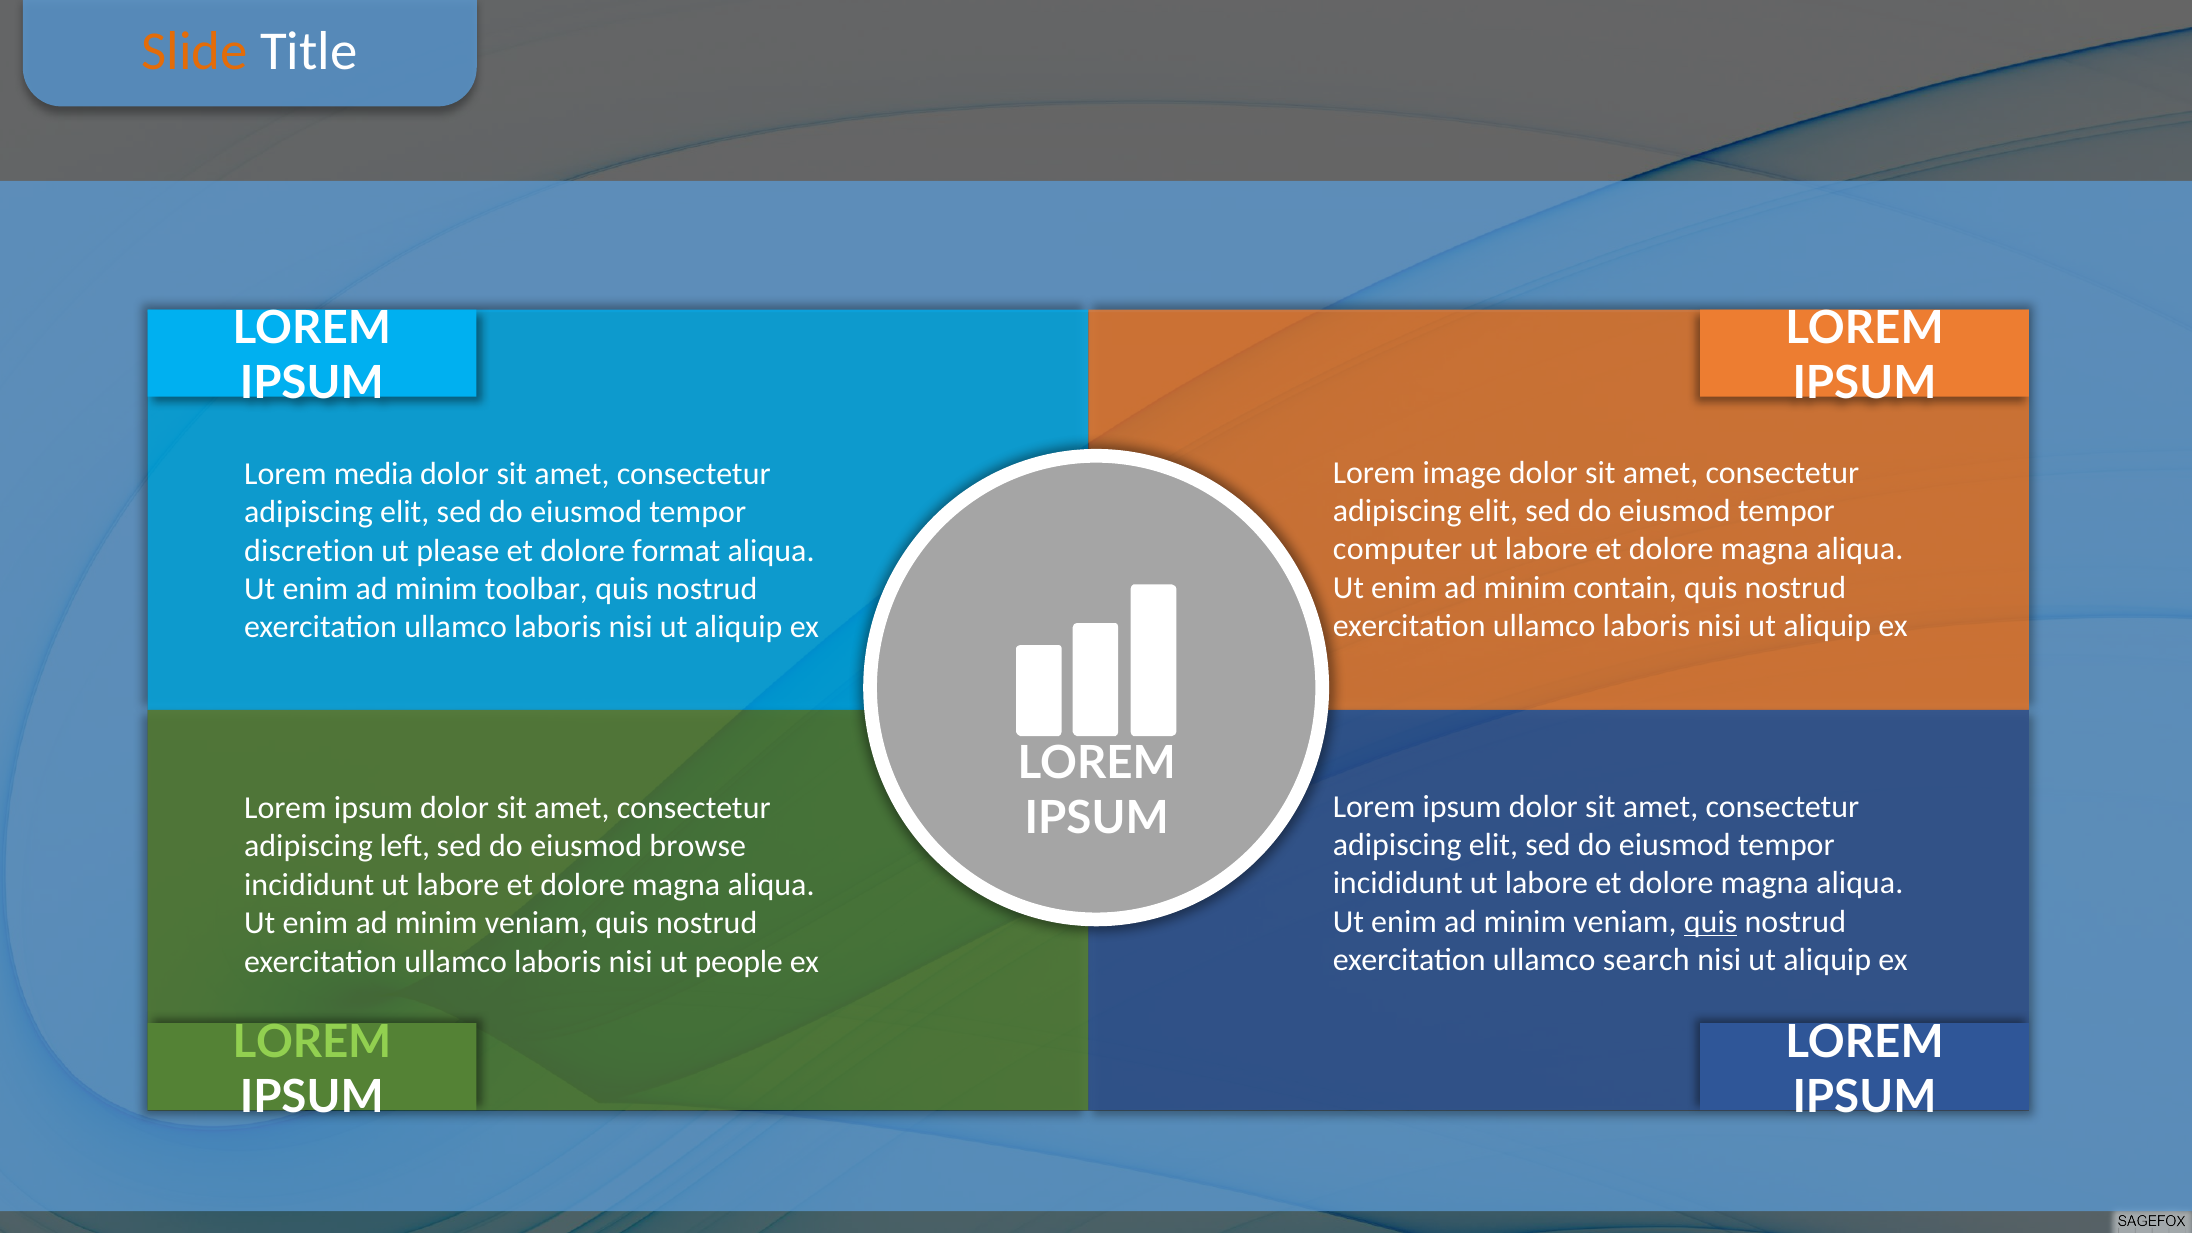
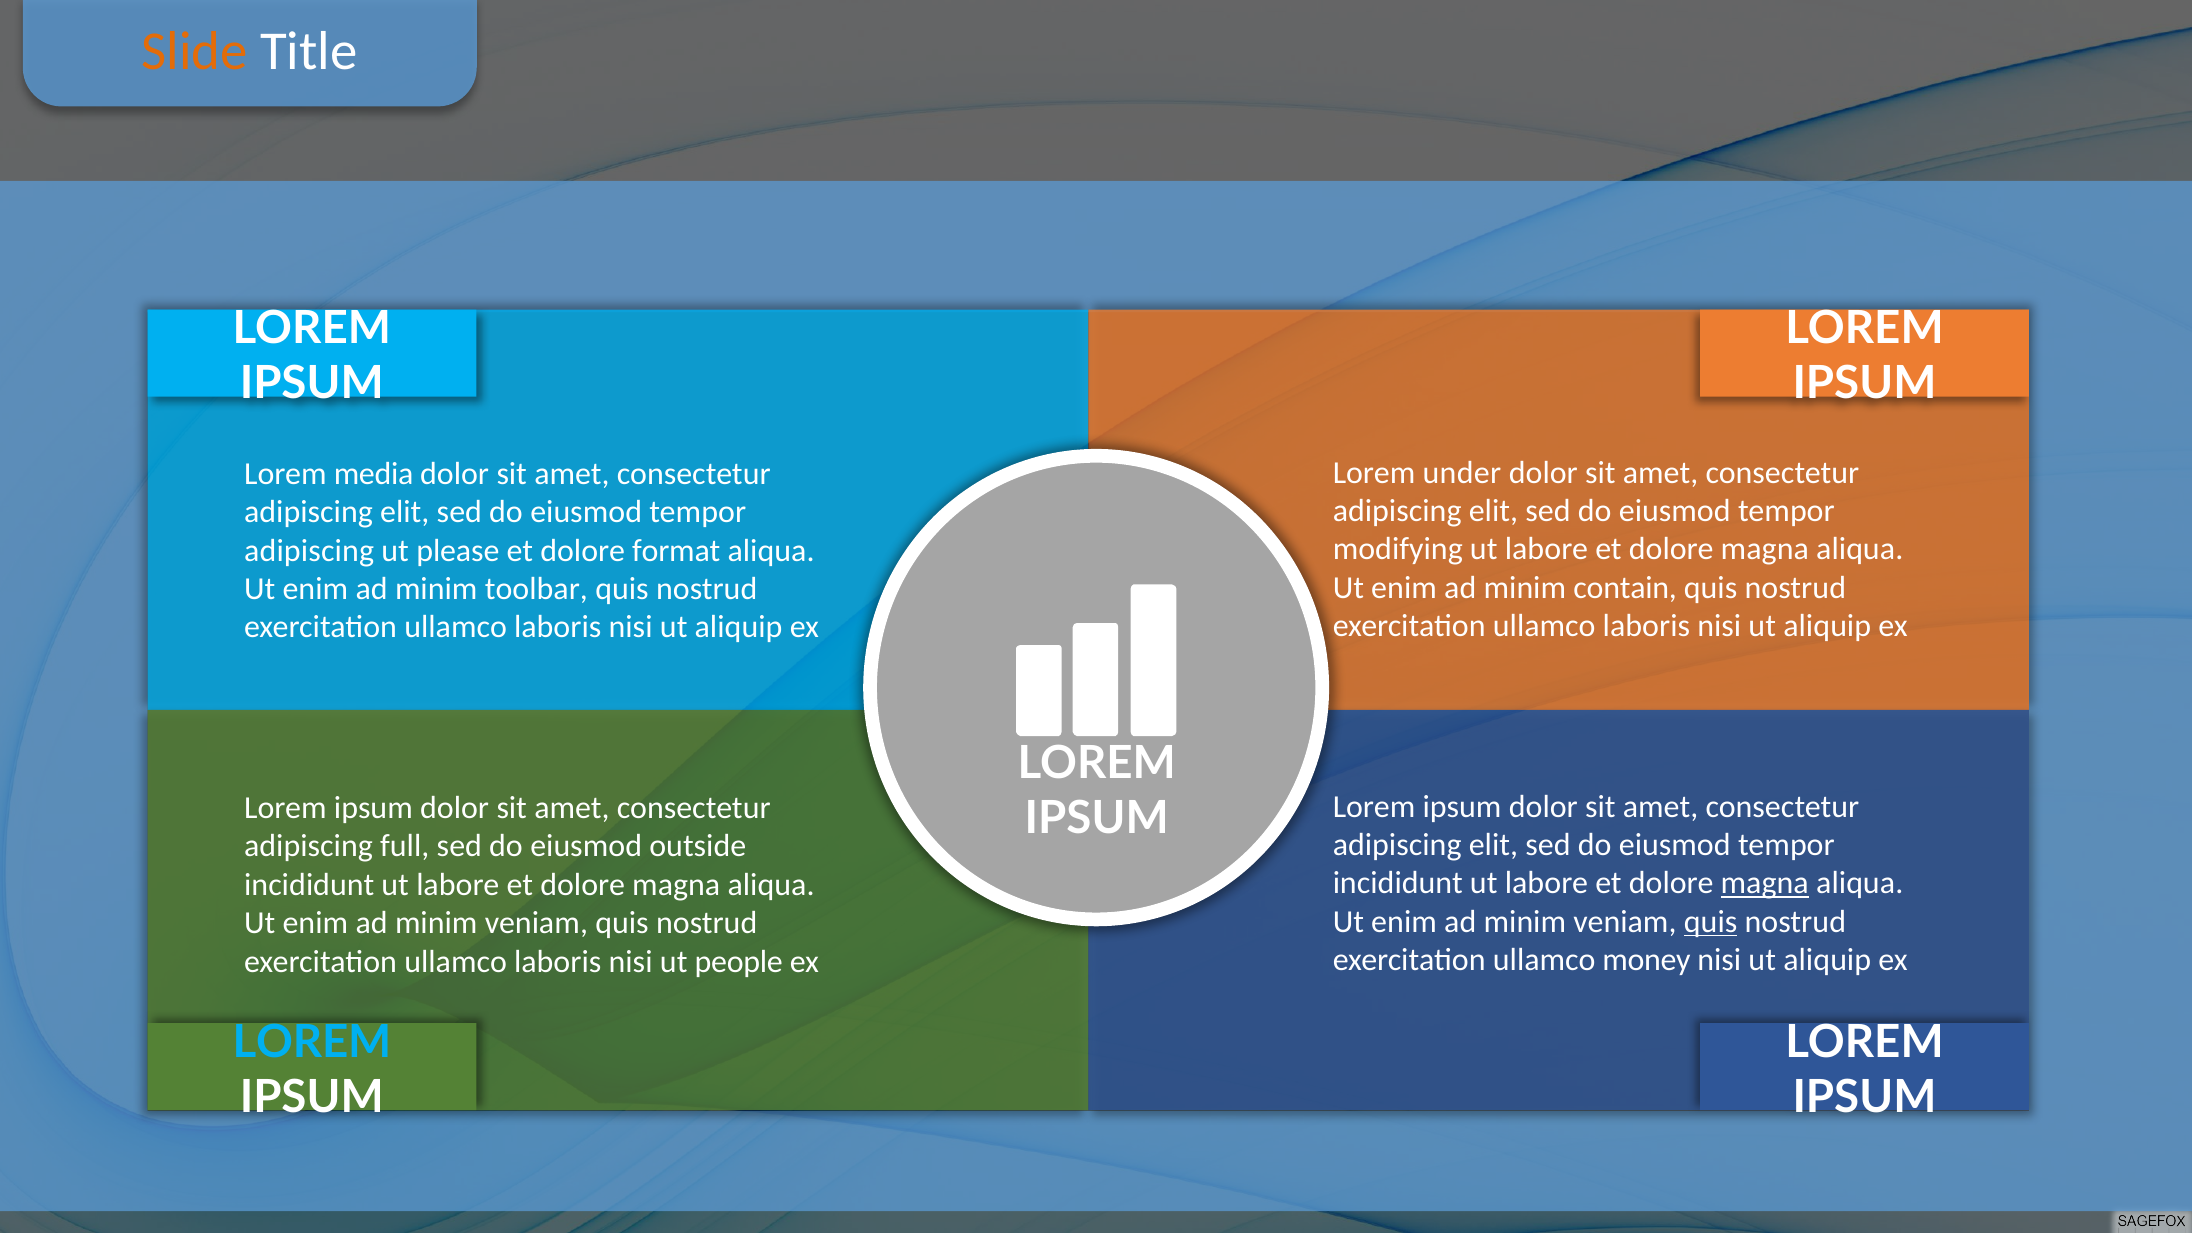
image: image -> under
computer: computer -> modifying
discretion at (309, 551): discretion -> adipiscing
left: left -> full
browse: browse -> outside
magna at (1765, 883) underline: none -> present
search: search -> money
LOREM at (312, 1043) colour: light green -> light blue
